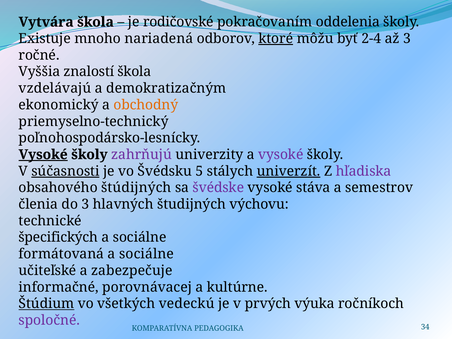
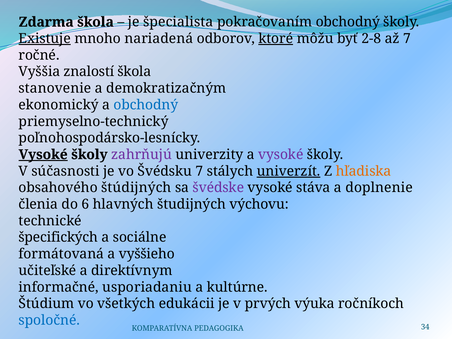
Vytvára: Vytvára -> Zdarma
rodičovské: rodičovské -> špecialista
pokračovaním oddelenia: oddelenia -> obchodný
Existuje underline: none -> present
2-4: 2-4 -> 2-8
až 3: 3 -> 7
vzdelávajú: vzdelávajú -> stanovenie
obchodný at (146, 105) colour: orange -> blue
súčasnosti underline: present -> none
Švédsku 5: 5 -> 7
hľadiska colour: purple -> orange
semestrov: semestrov -> doplnenie
do 3: 3 -> 6
sociálne at (147, 254): sociálne -> vyššieho
zabezpečuje: zabezpečuje -> direktívnym
porovnávacej: porovnávacej -> usporiadaniu
Štúdium underline: present -> none
vedeckú: vedeckú -> edukácii
spoločné colour: purple -> blue
